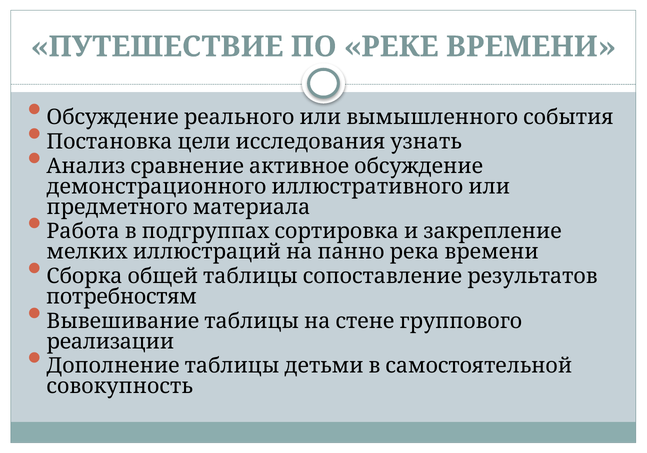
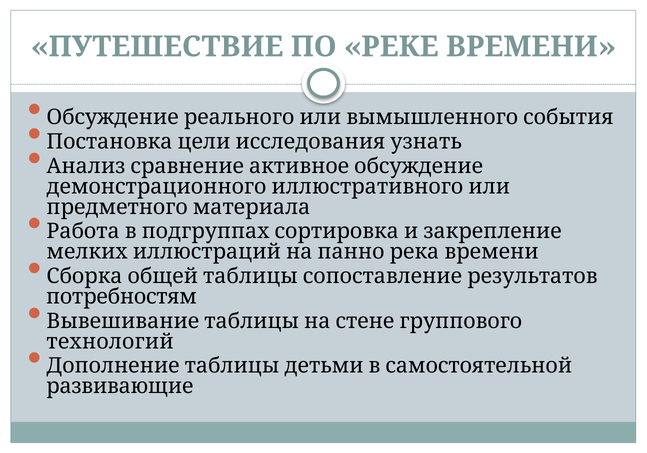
реализации: реализации -> технологий
совокупность: совокупность -> развивающие
